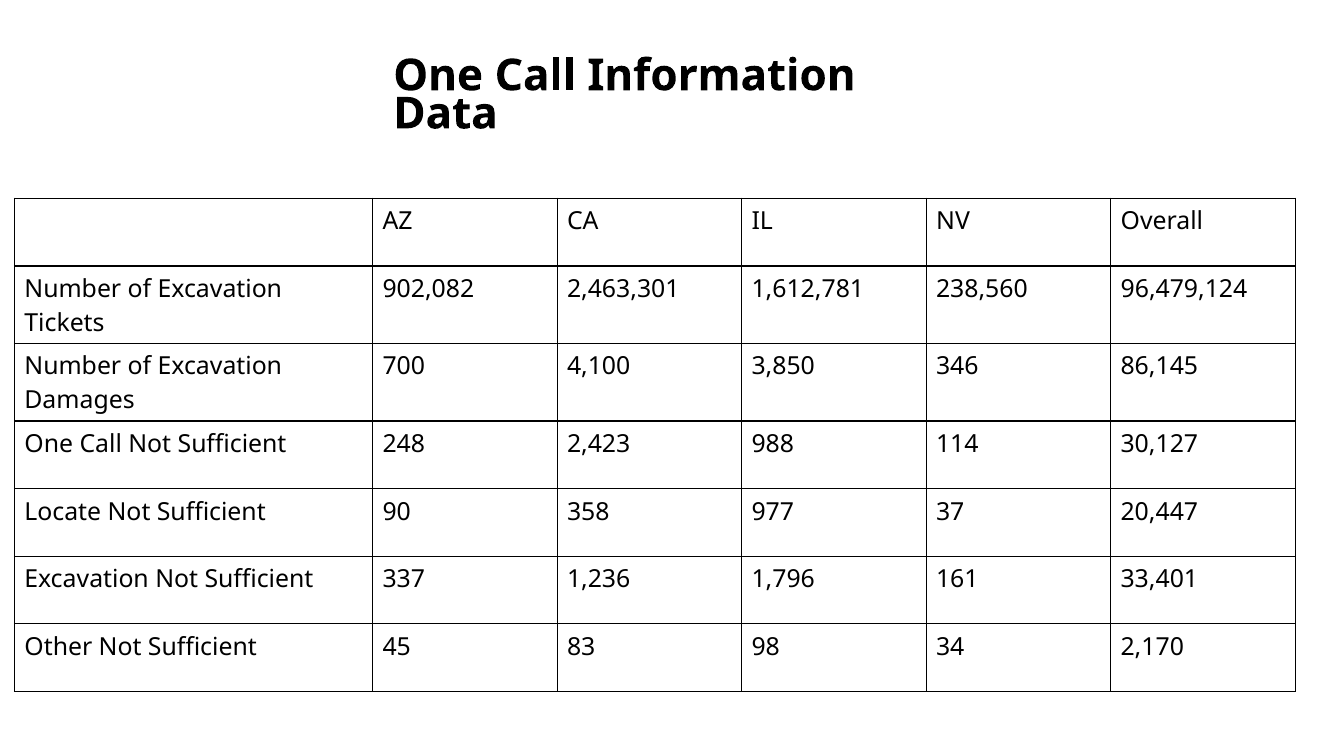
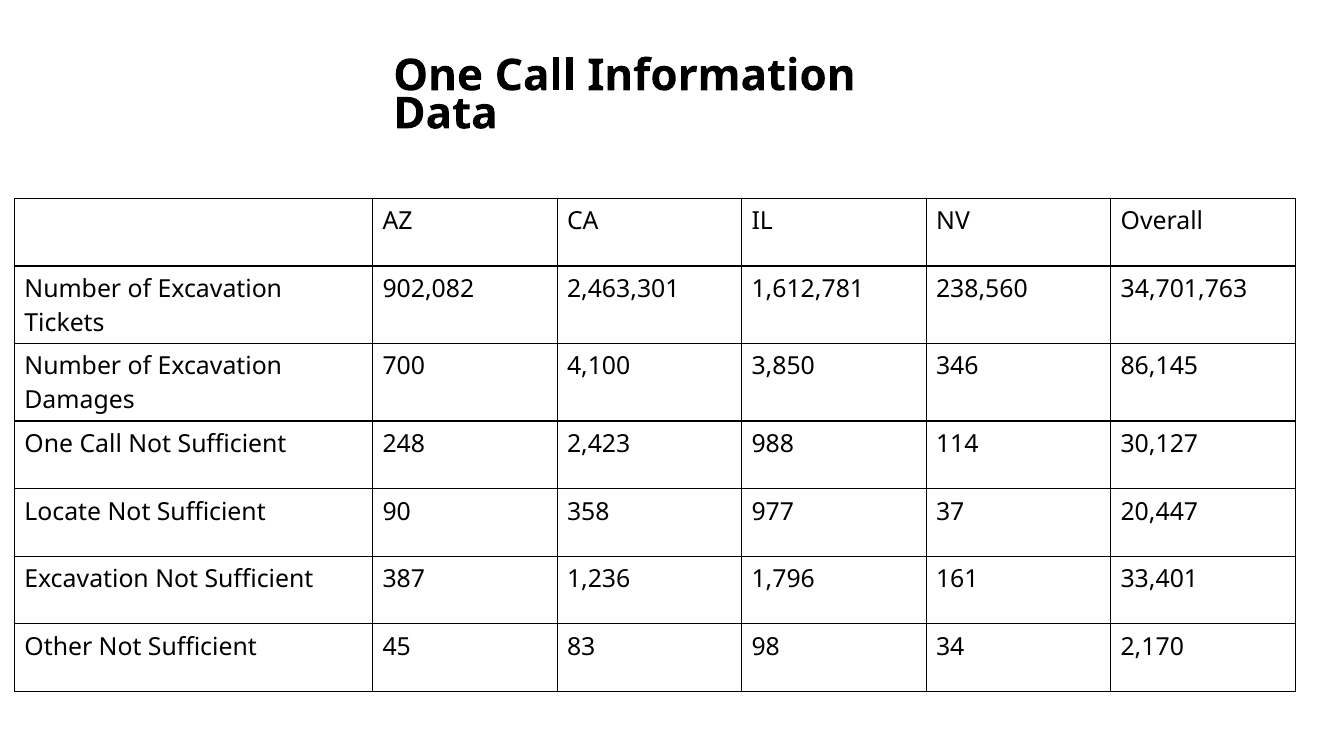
96,479,124: 96,479,124 -> 34,701,763
337: 337 -> 387
